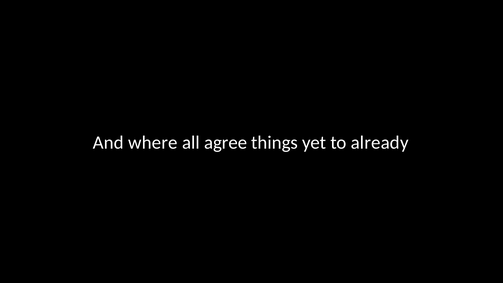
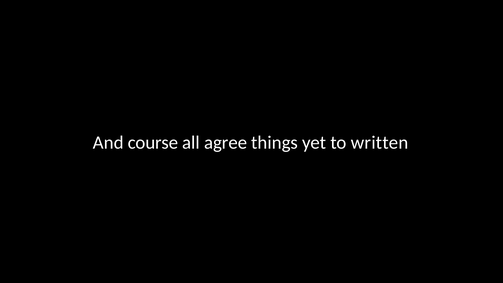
where: where -> course
already: already -> written
